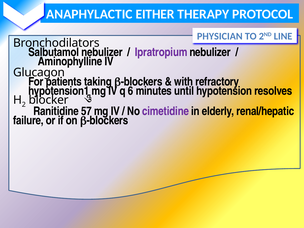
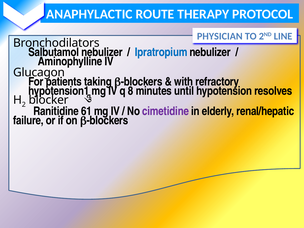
EITHER: EITHER -> ROUTE
Ipratropium colour: purple -> blue
6: 6 -> 8
57: 57 -> 61
